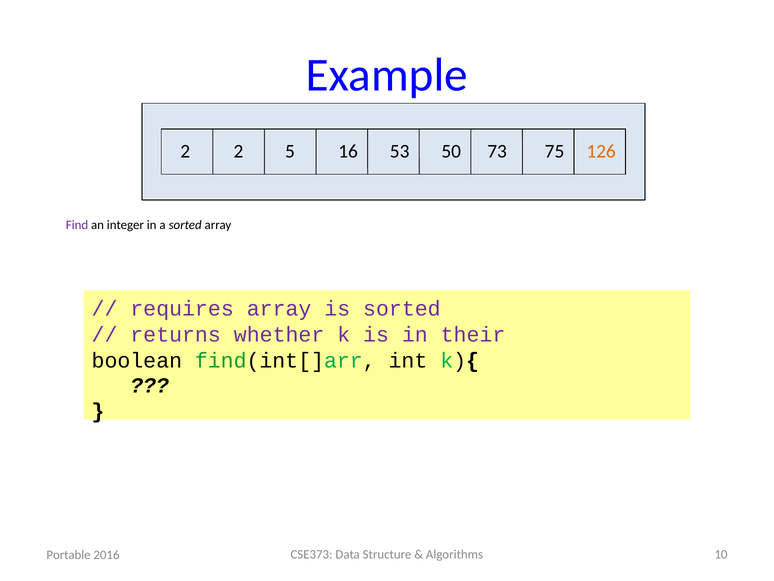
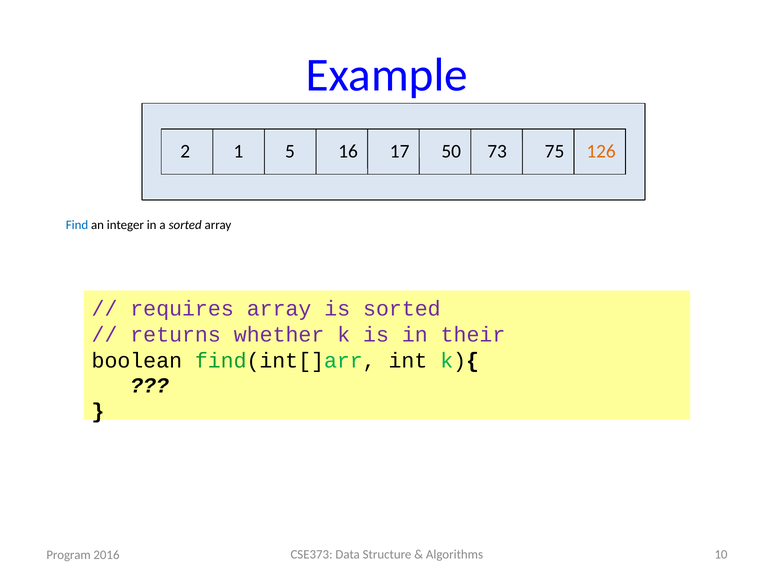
2 2: 2 -> 1
53: 53 -> 17
Find colour: purple -> blue
Portable: Portable -> Program
